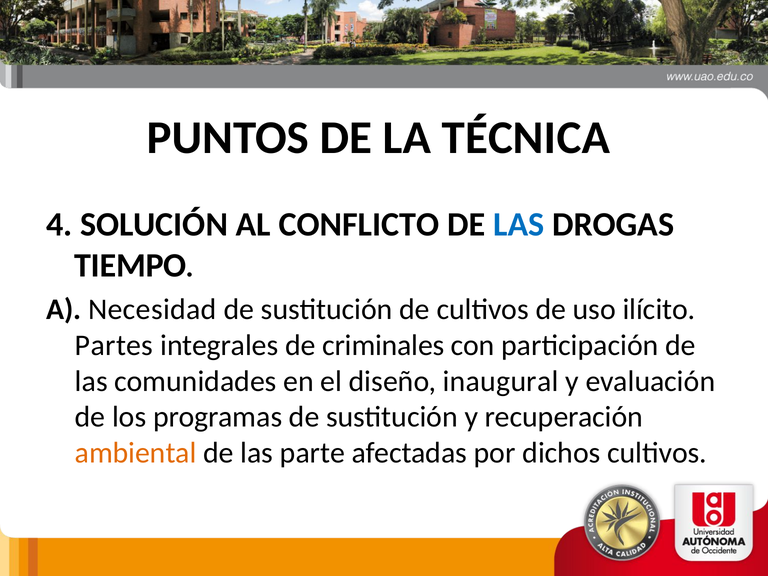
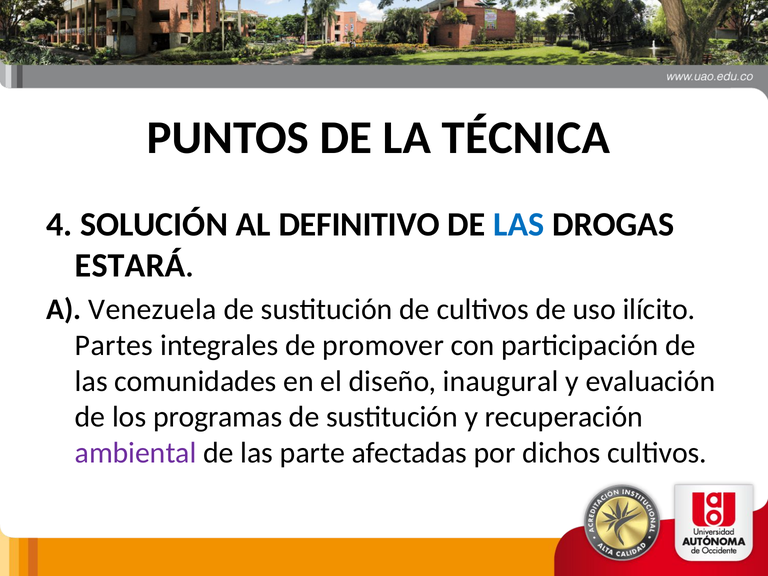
CONFLICTO: CONFLICTO -> DEFINITIVO
TIEMPO: TIEMPO -> ESTARÁ
Necesidad: Necesidad -> Venezuela
criminales: criminales -> promover
ambiental colour: orange -> purple
